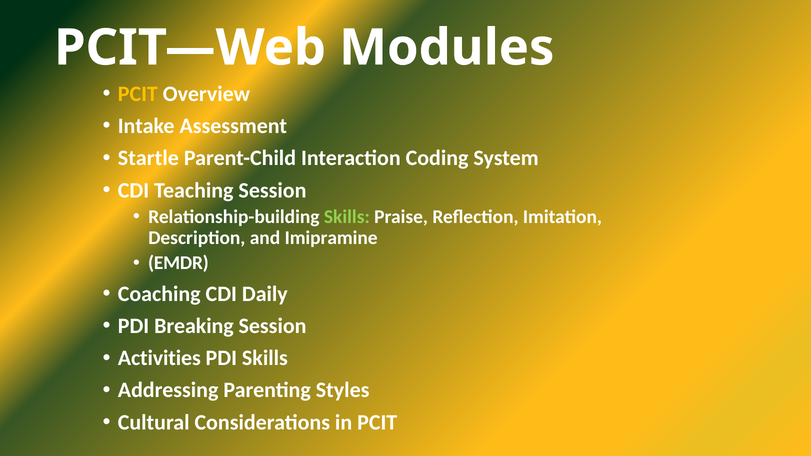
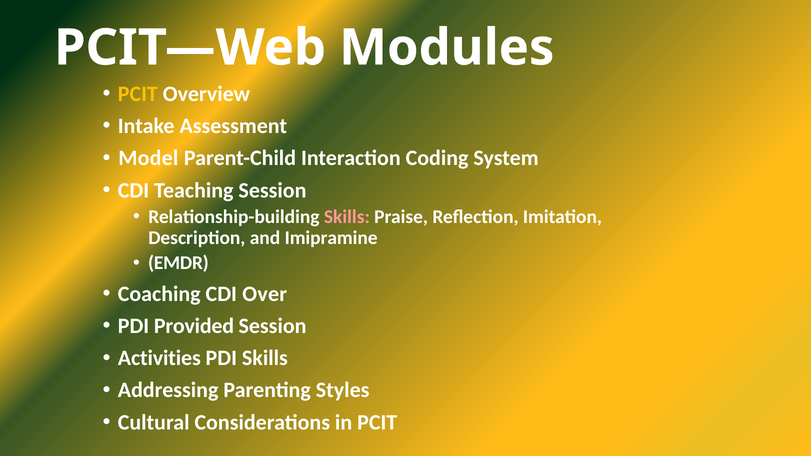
Startle: Startle -> Model
Skills at (347, 217) colour: light green -> pink
Daily: Daily -> Over
Breaking: Breaking -> Provided
